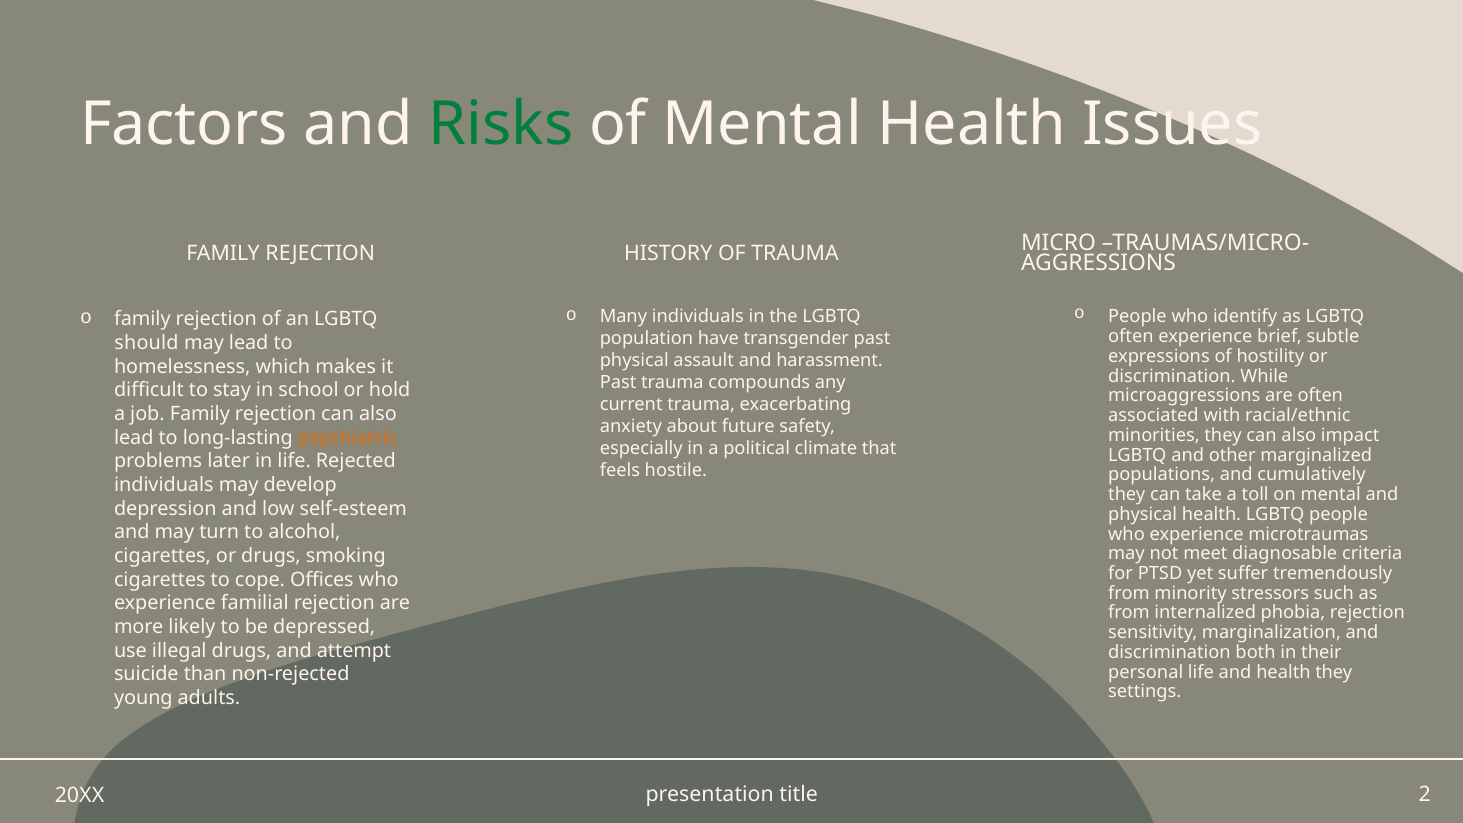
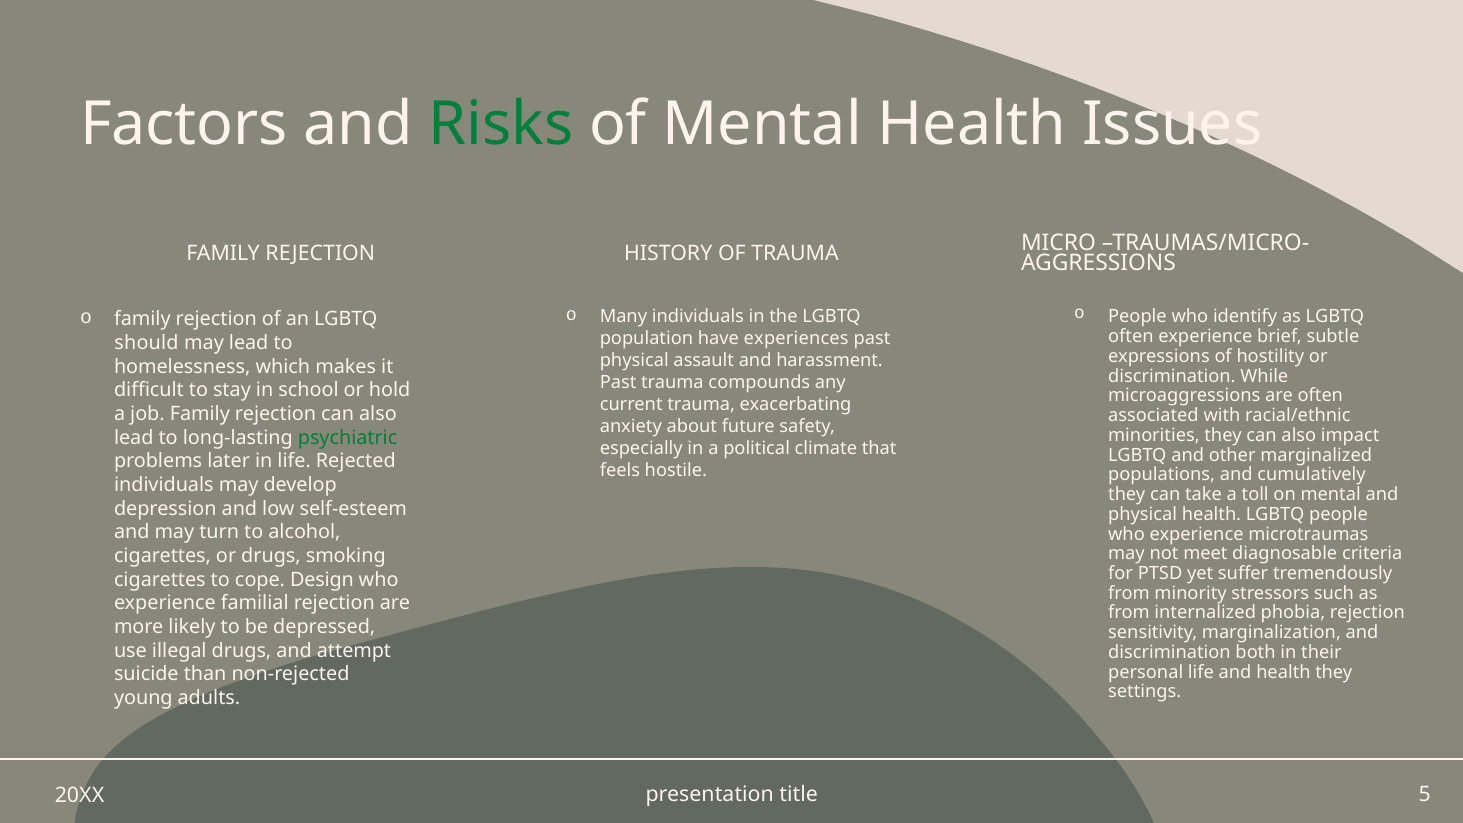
transgender: transgender -> experiences
psychiatric colour: orange -> green
Offices: Offices -> Design
2: 2 -> 5
